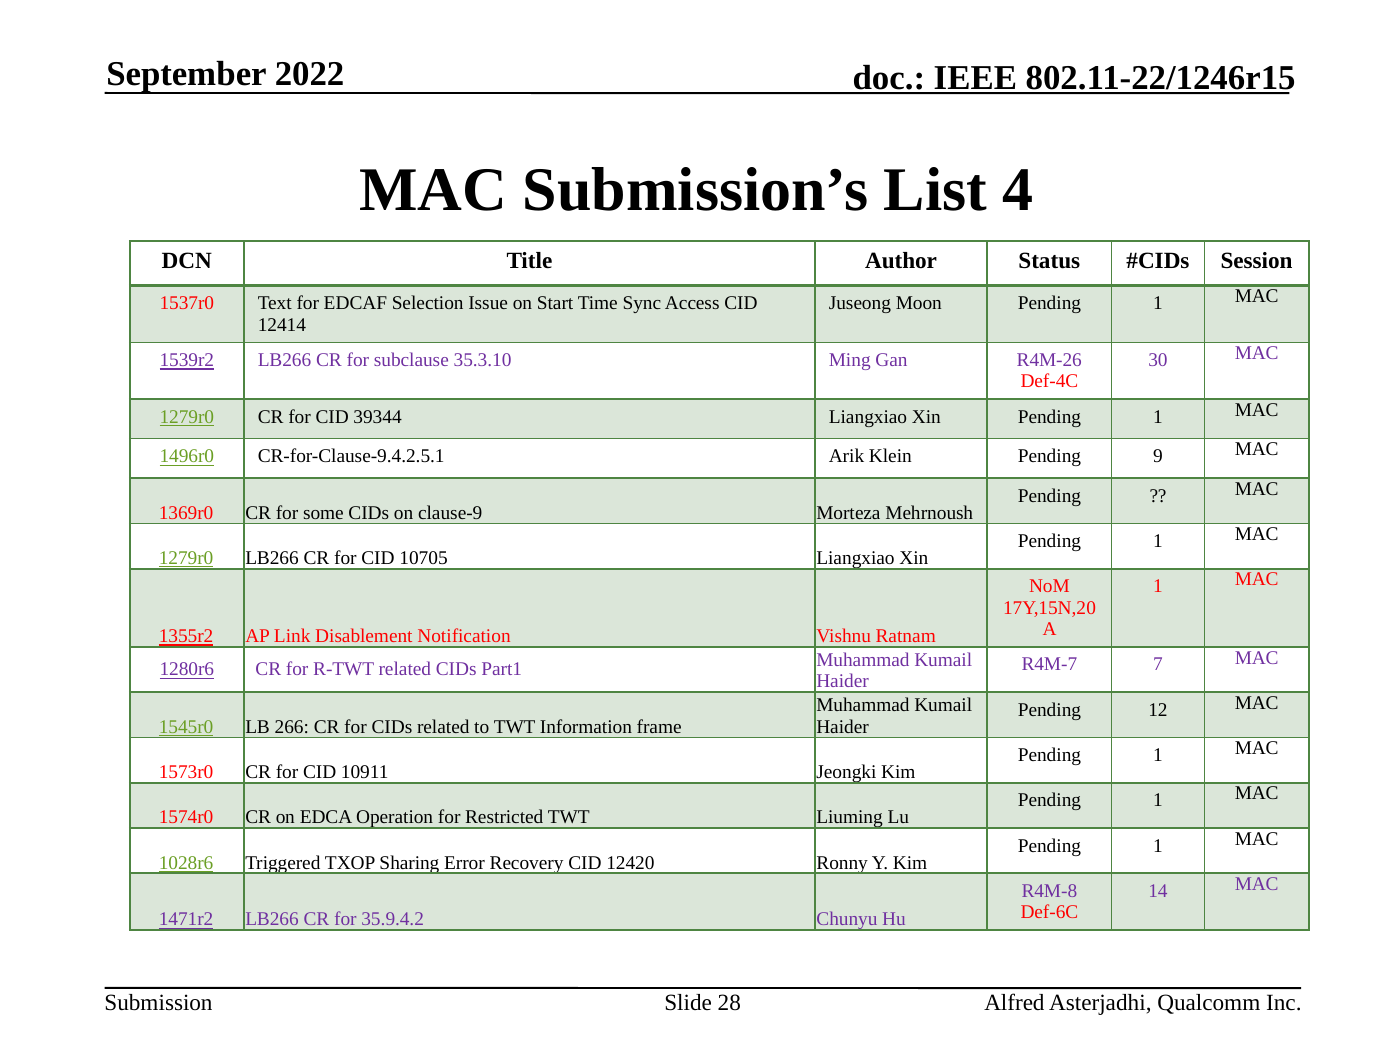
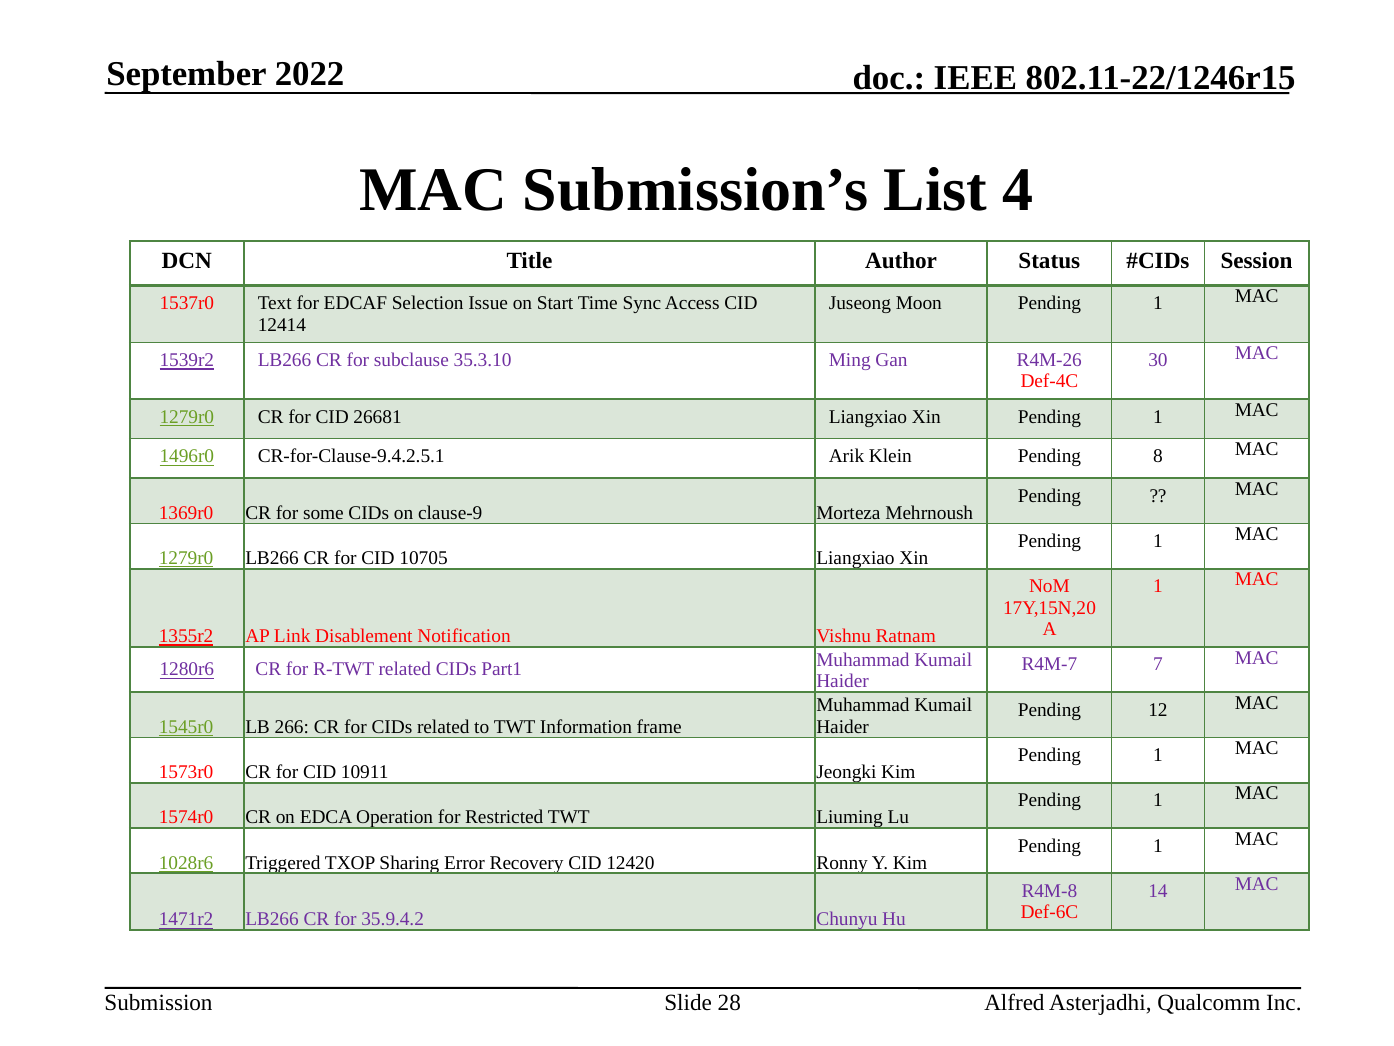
39344: 39344 -> 26681
9: 9 -> 8
